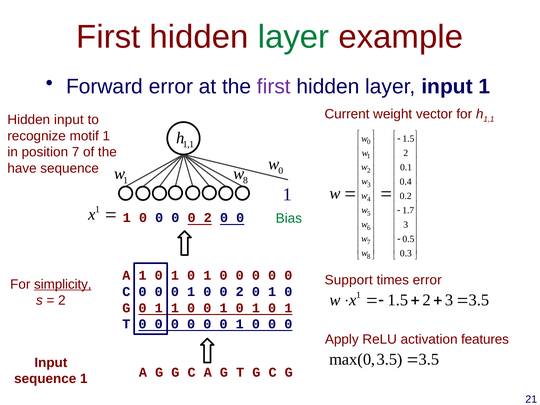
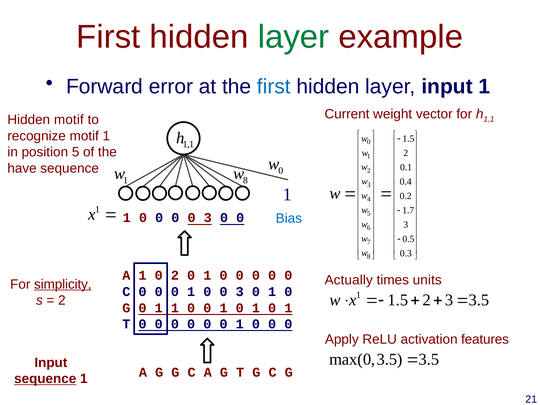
first at (274, 87) colour: purple -> blue
Hidden input: input -> motif
position 7: 7 -> 5
Bias colour: green -> blue
0 0 0 2: 2 -> 3
A 1 0 1: 1 -> 2
Support: Support -> Actually
times error: error -> units
1 0 0 2: 2 -> 3
sequence at (45, 379) underline: none -> present
